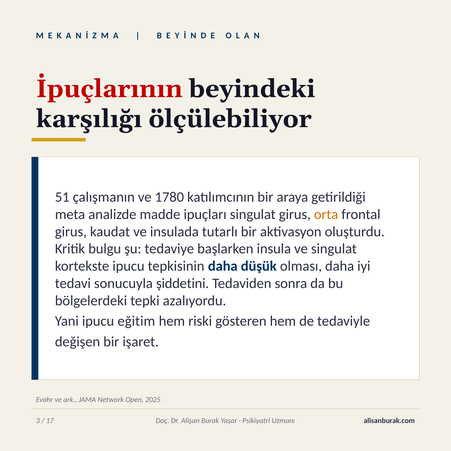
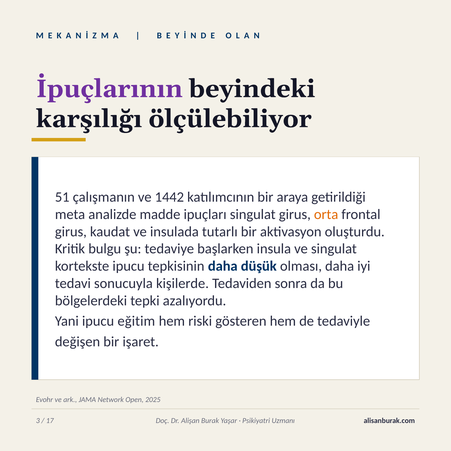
İpuçlarının colour: red -> purple
1780: 1780 -> 1442
şiddetini: şiddetini -> kişilerde
